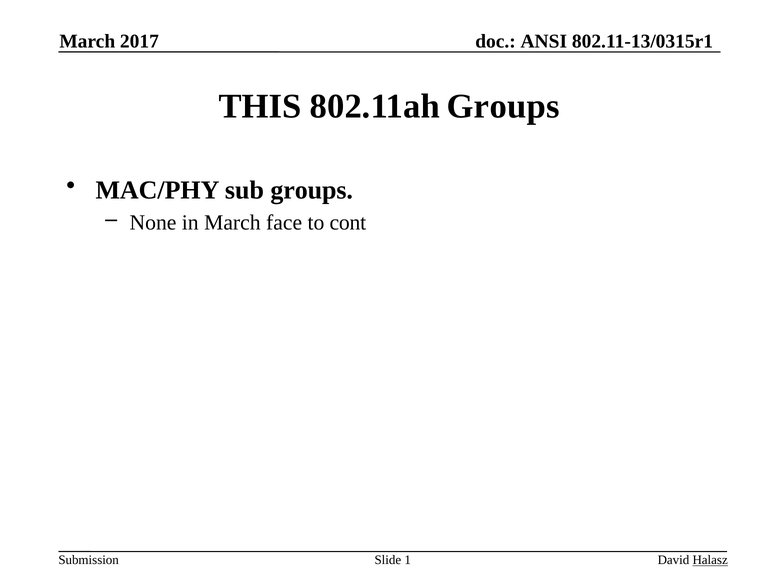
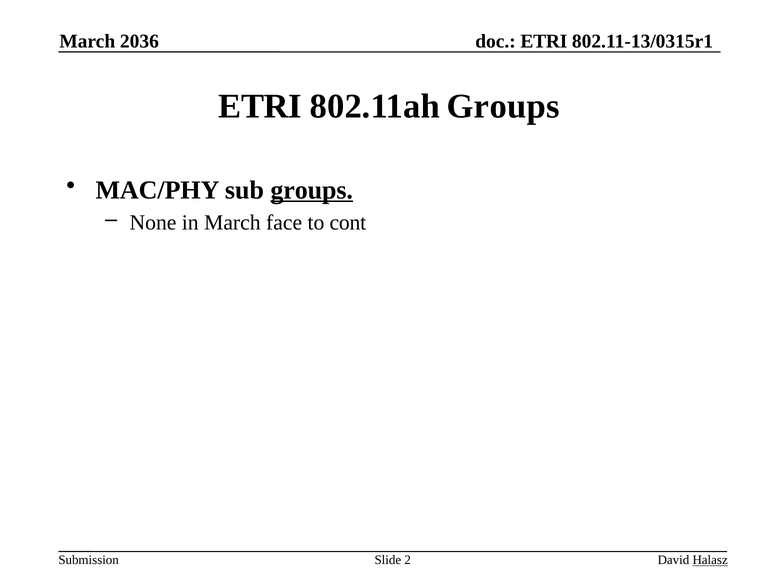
2017: 2017 -> 2036
ANSI at (544, 42): ANSI -> ETRI
THIS at (260, 106): THIS -> ETRI
groups at (312, 190) underline: none -> present
1: 1 -> 2
